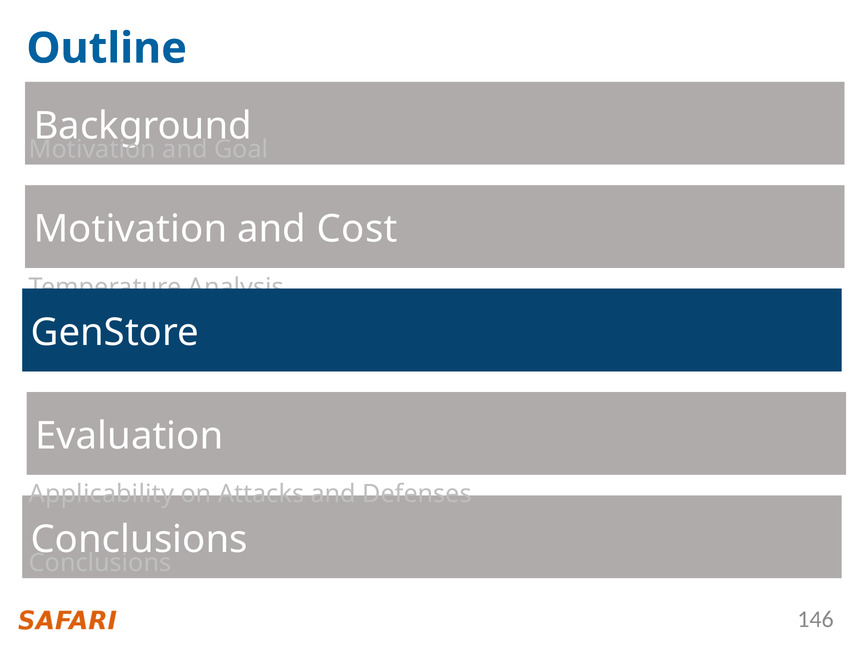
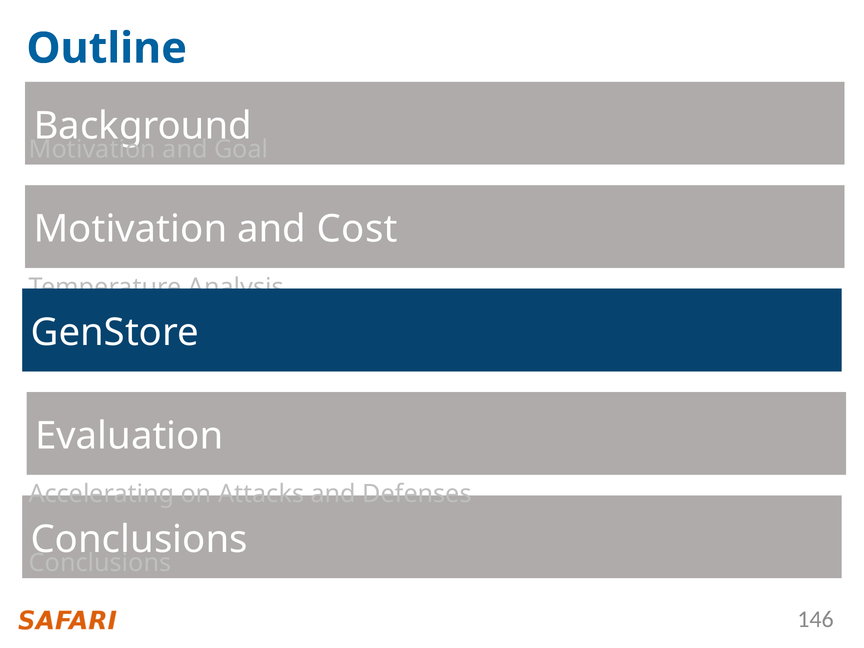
Applicability: Applicability -> Accelerating
